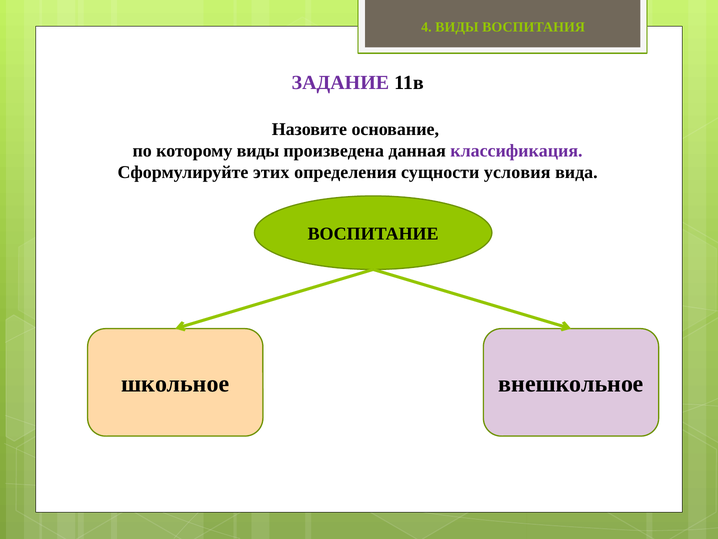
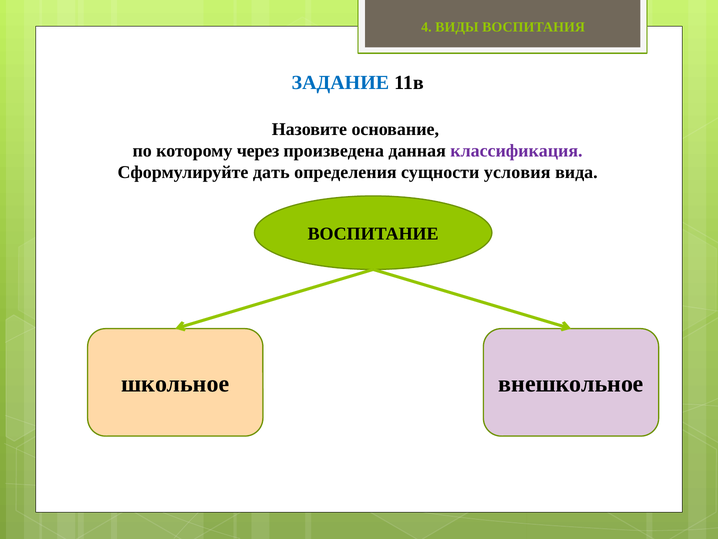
ЗАДАНИЕ colour: purple -> blue
которому виды: виды -> через
этих: этих -> дать
